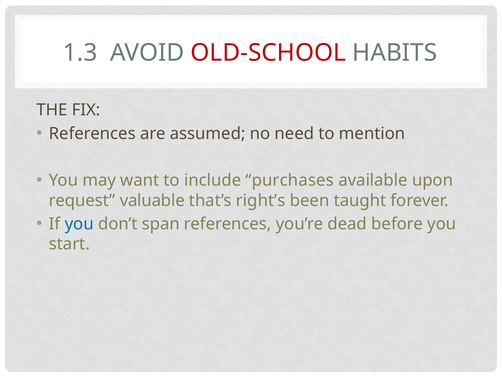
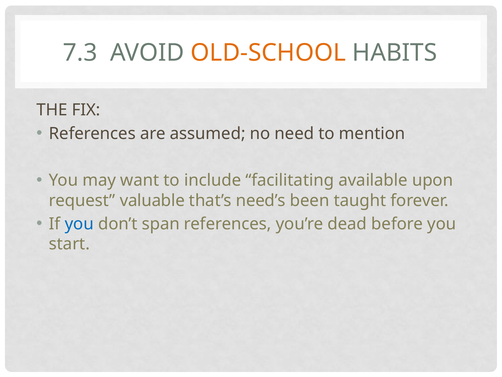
1.3: 1.3 -> 7.3
OLD-SCHOOL colour: red -> orange
purchases: purchases -> facilitating
right’s: right’s -> need’s
